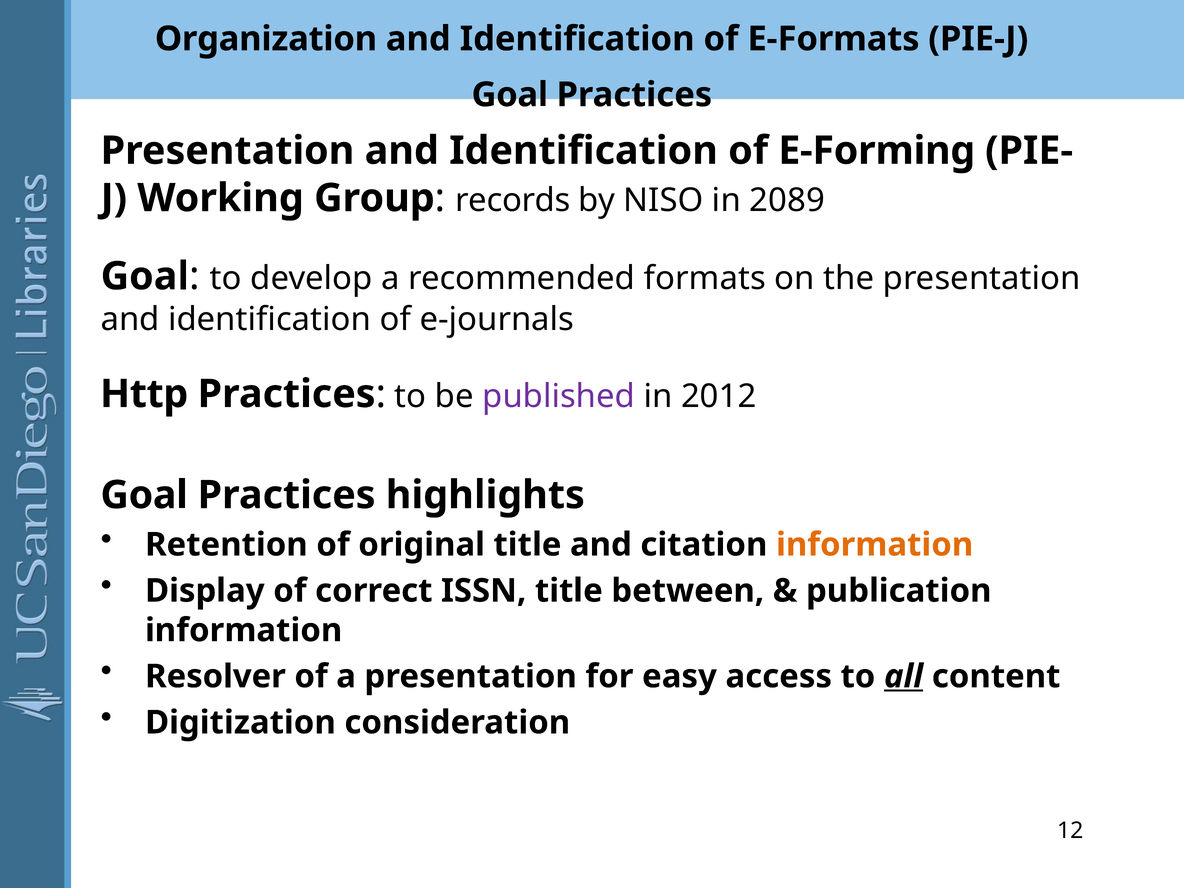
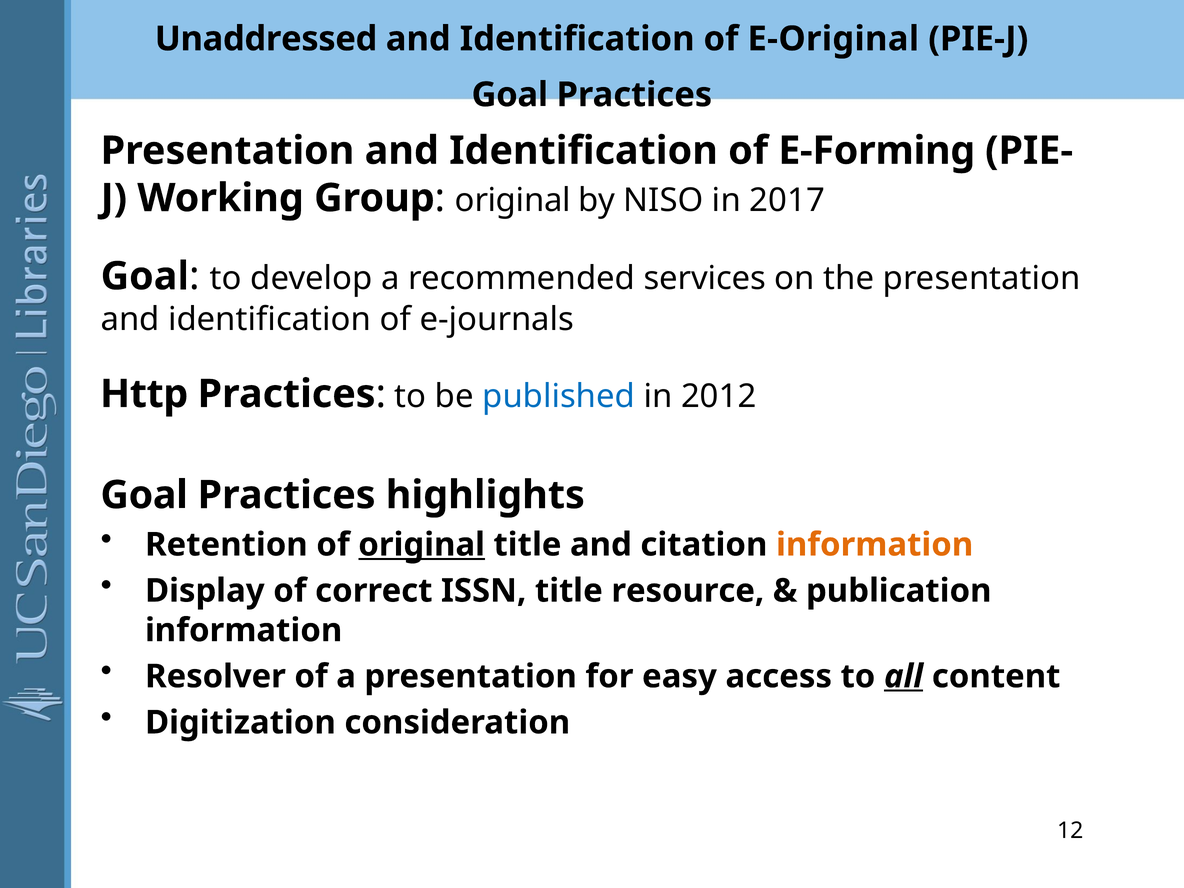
Organization: Organization -> Unaddressed
E-Formats: E-Formats -> E-Original
records at (513, 200): records -> original
2089: 2089 -> 2017
formats: formats -> services
published colour: purple -> blue
original at (422, 545) underline: none -> present
between: between -> resource
